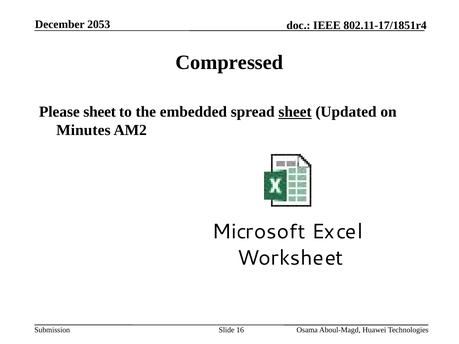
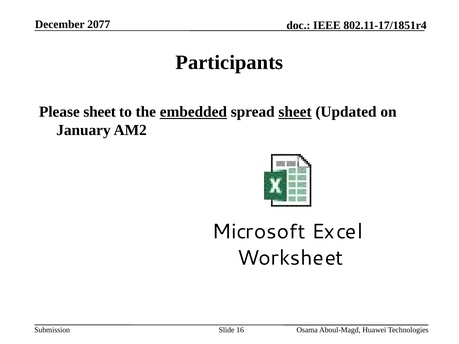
2053: 2053 -> 2077
Compressed: Compressed -> Participants
embedded underline: none -> present
Minutes: Minutes -> January
